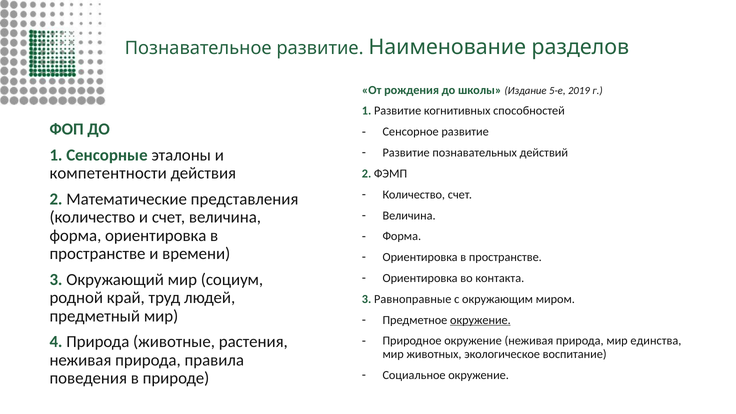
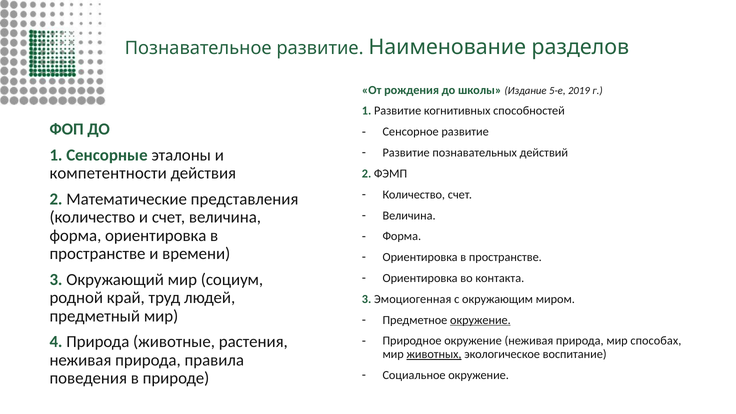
Равноправные: Равноправные -> Эмоциогенная
единства: единства -> способах
животных underline: none -> present
